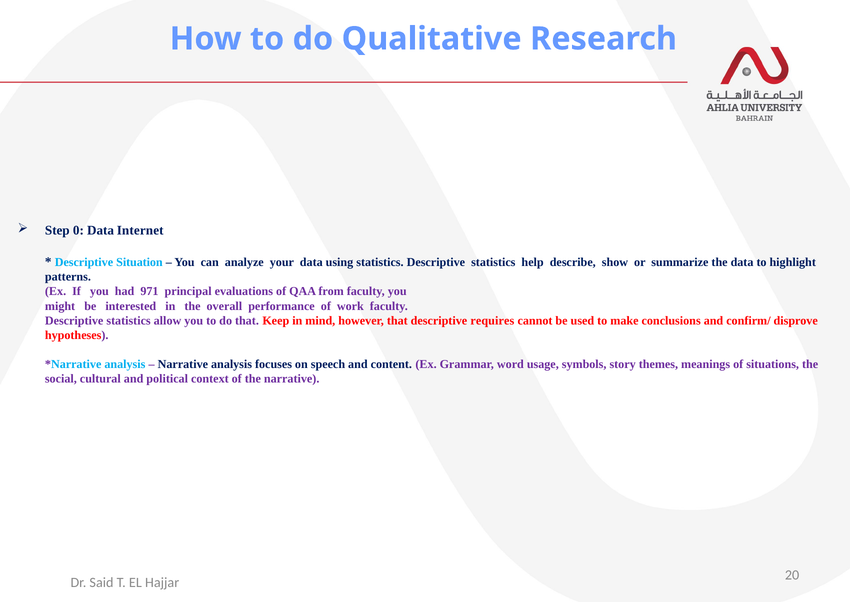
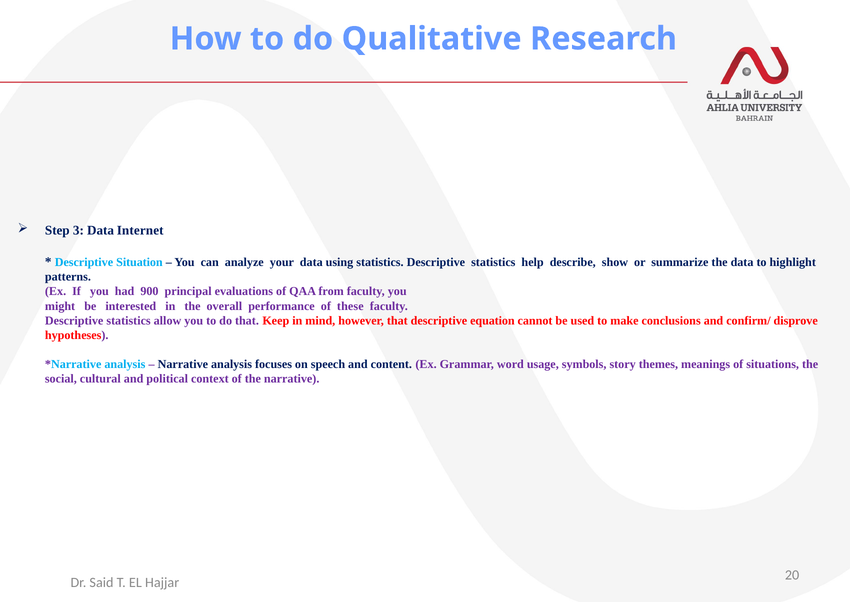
0: 0 -> 3
971: 971 -> 900
work: work -> these
requires: requires -> equation
